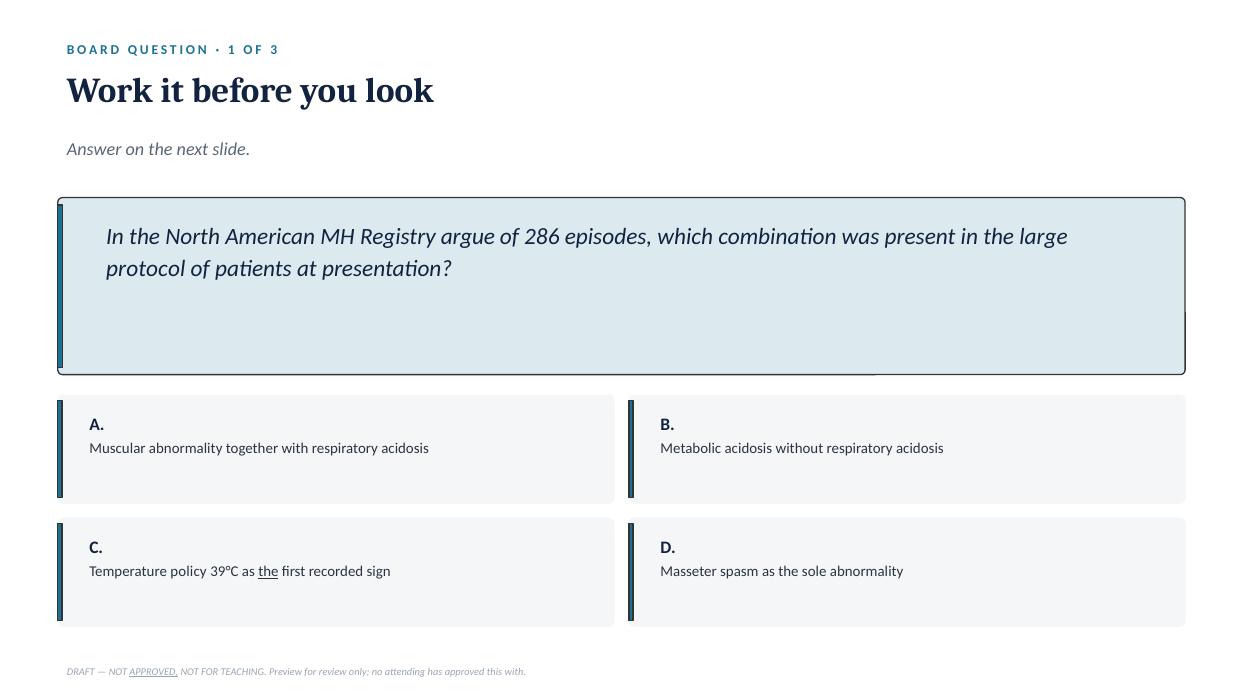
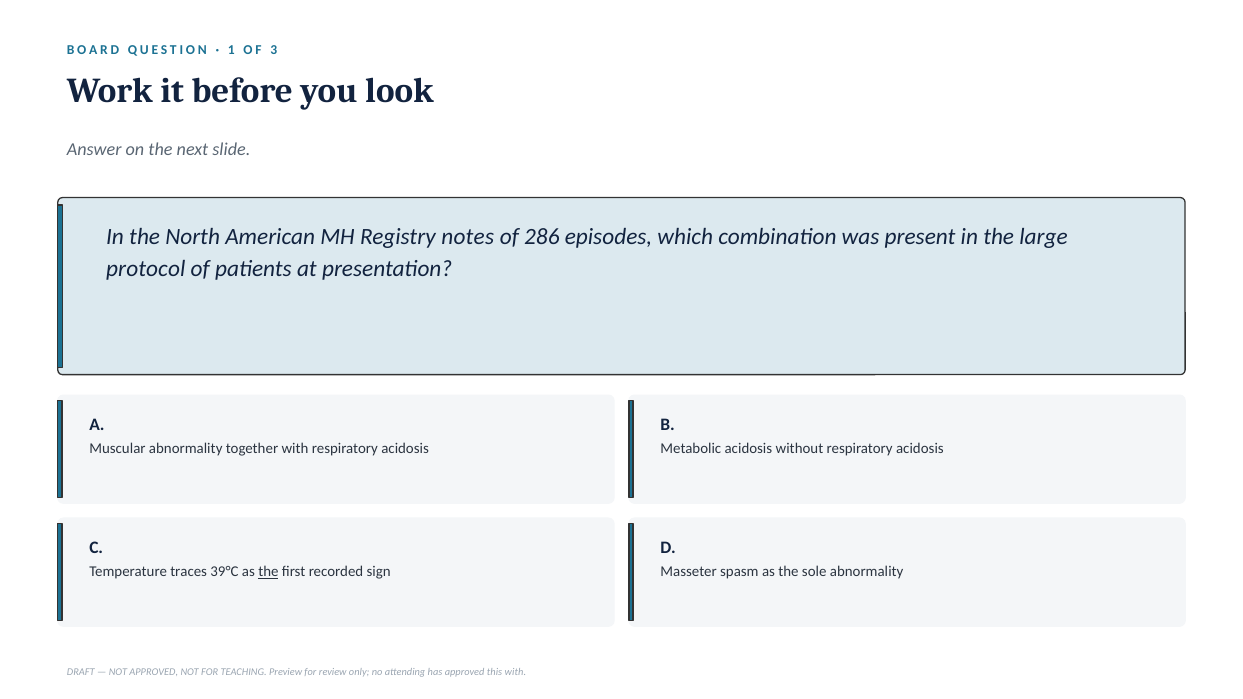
argue: argue -> notes
policy: policy -> traces
APPROVED at (154, 672) underline: present -> none
